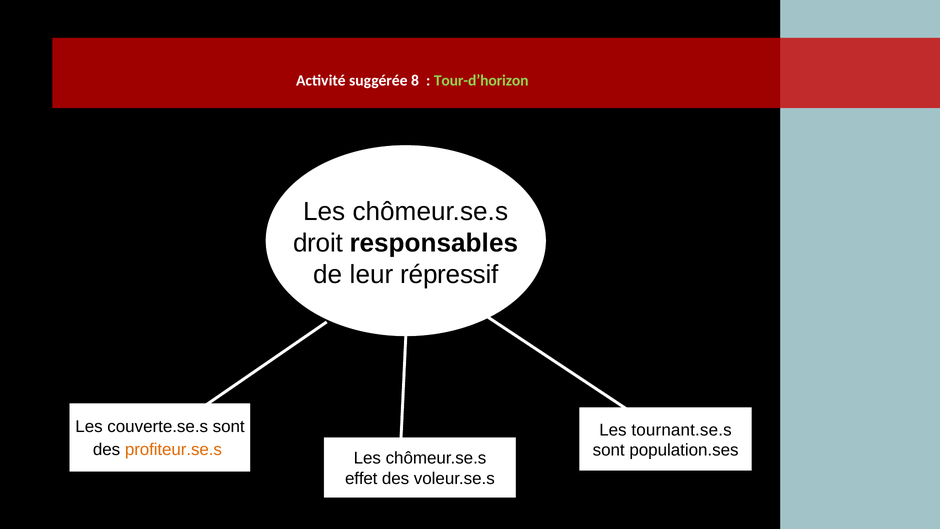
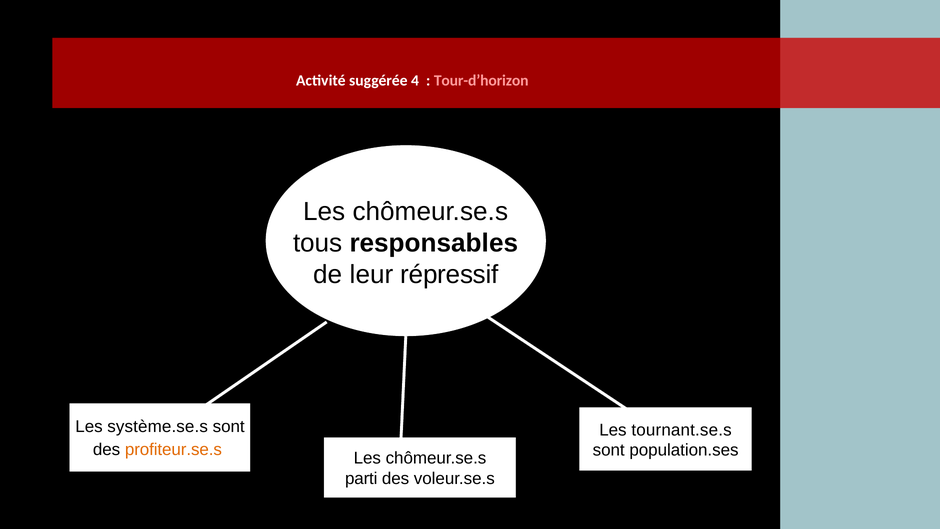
8: 8 -> 4
Tour-d’horizon colour: light green -> pink
droit: droit -> tous
couverte.se.s: couverte.se.s -> système.se.s
effet: effet -> parti
